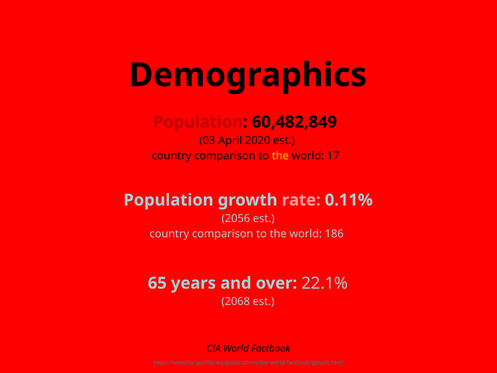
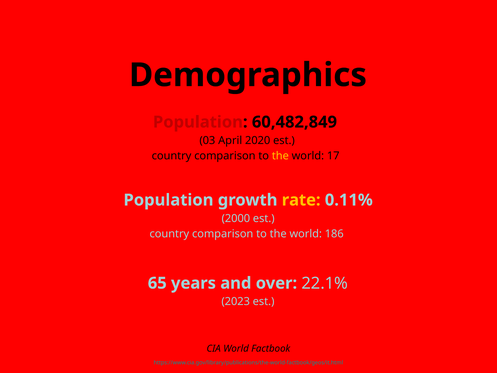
rate colour: pink -> yellow
2056: 2056 -> 2000
2068: 2068 -> 2023
